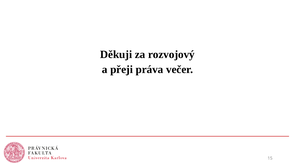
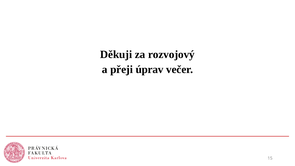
práva: práva -> úprav
